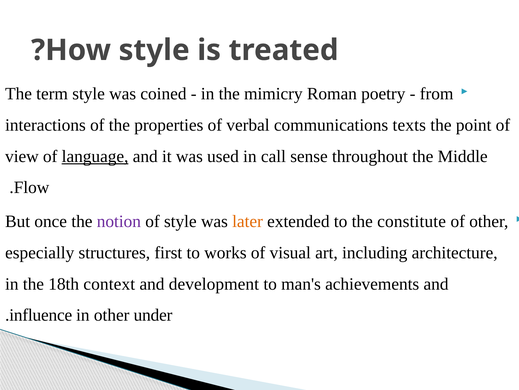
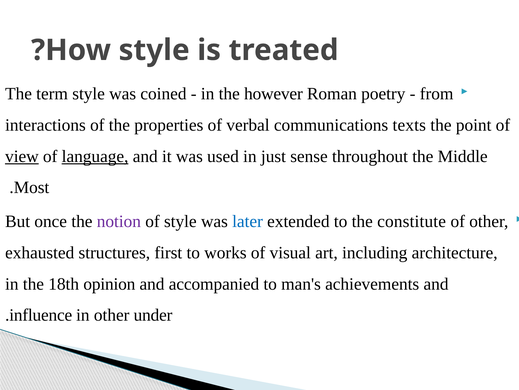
mimicry: mimicry -> however
view underline: none -> present
call: call -> just
Flow: Flow -> Most
later colour: orange -> blue
especially: especially -> exhausted
context: context -> opinion
development: development -> accompanied
